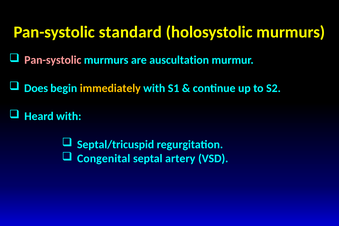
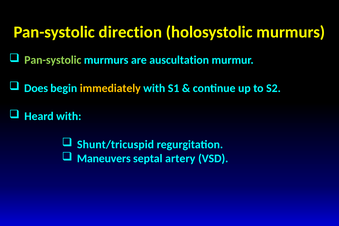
standard: standard -> direction
Pan-systolic at (53, 60) colour: pink -> light green
Septal/tricuspid: Septal/tricuspid -> Shunt/tricuspid
Congenital: Congenital -> Maneuvers
